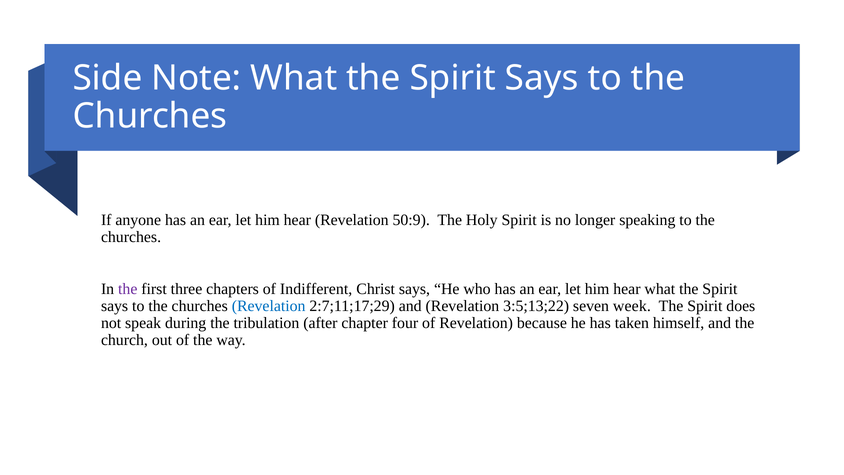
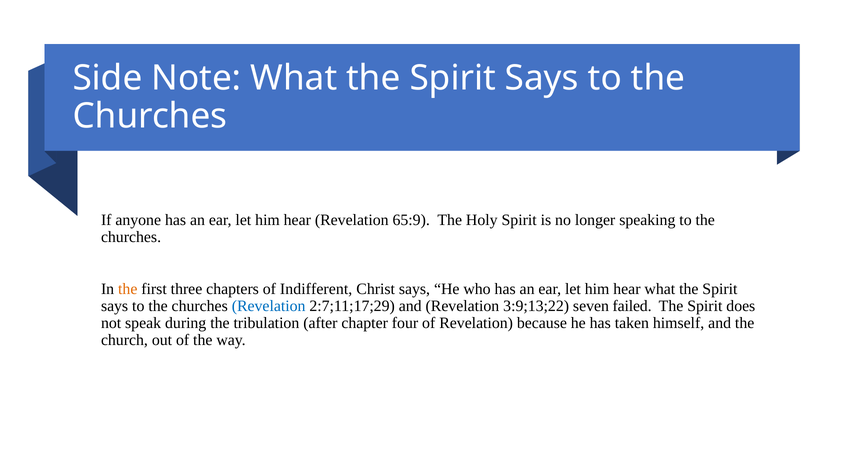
50:9: 50:9 -> 65:9
the at (128, 289) colour: purple -> orange
3:5;13;22: 3:5;13;22 -> 3:9;13;22
week: week -> failed
